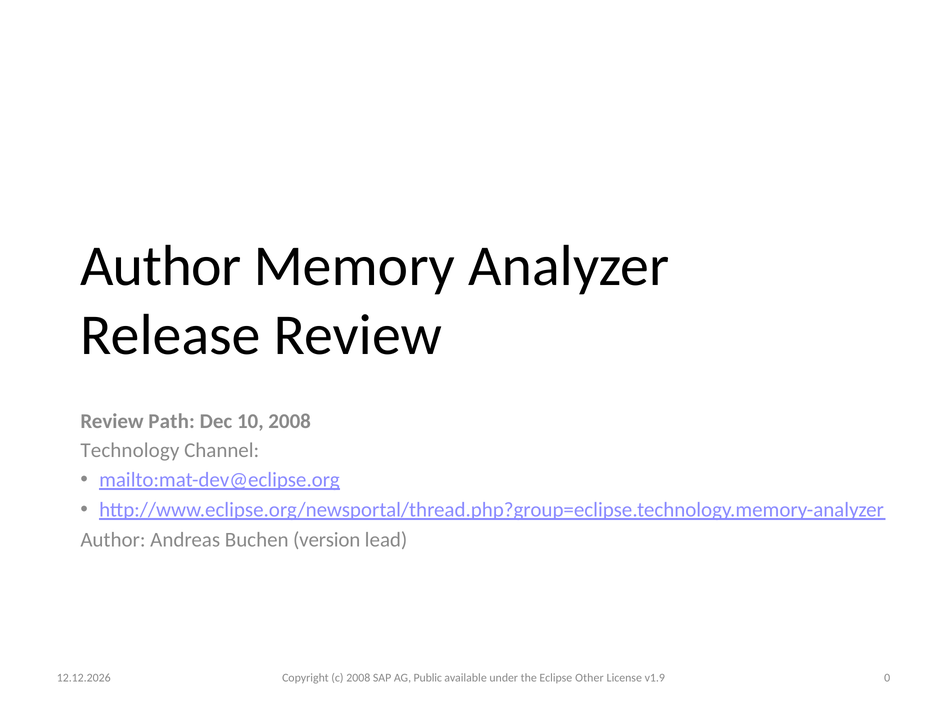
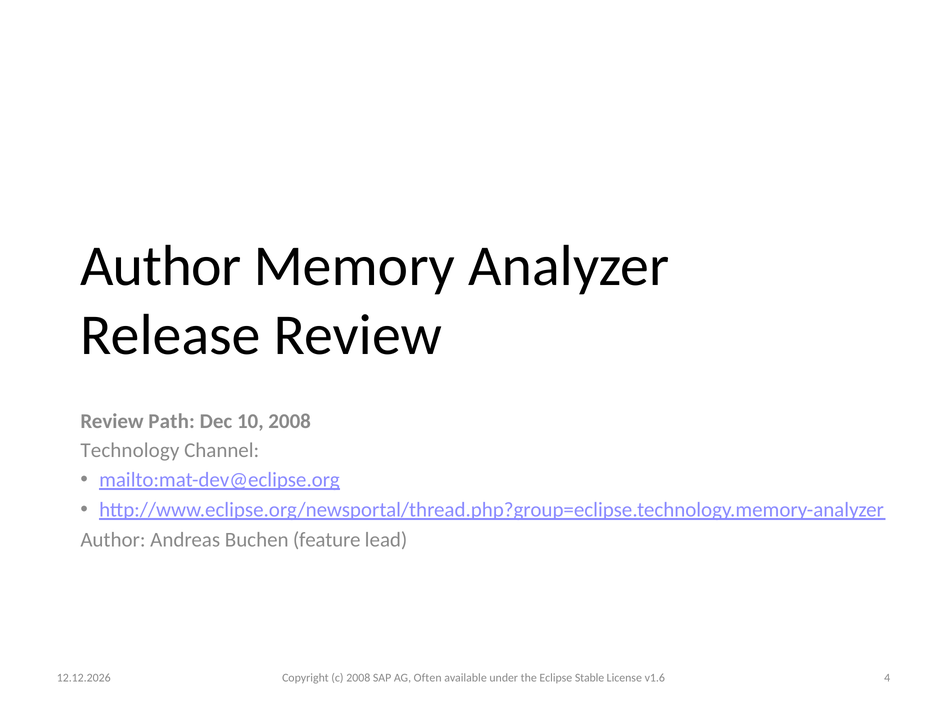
version: version -> feature
0: 0 -> 4
Public: Public -> Often
Other: Other -> Stable
v1.9: v1.9 -> v1.6
